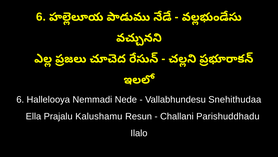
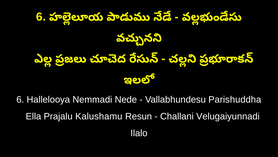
Snehithudaa: Snehithudaa -> Parishuddha
Parishuddhadu: Parishuddhadu -> Velugaiyunnadi
